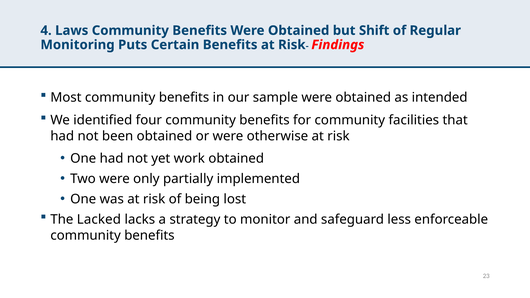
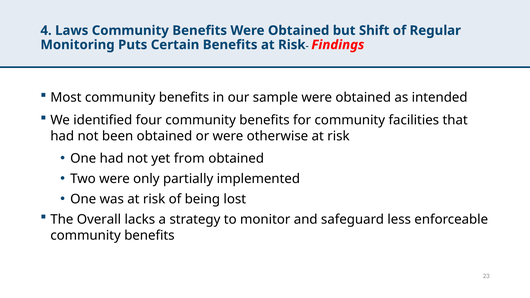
work: work -> from
Lacked: Lacked -> Overall
